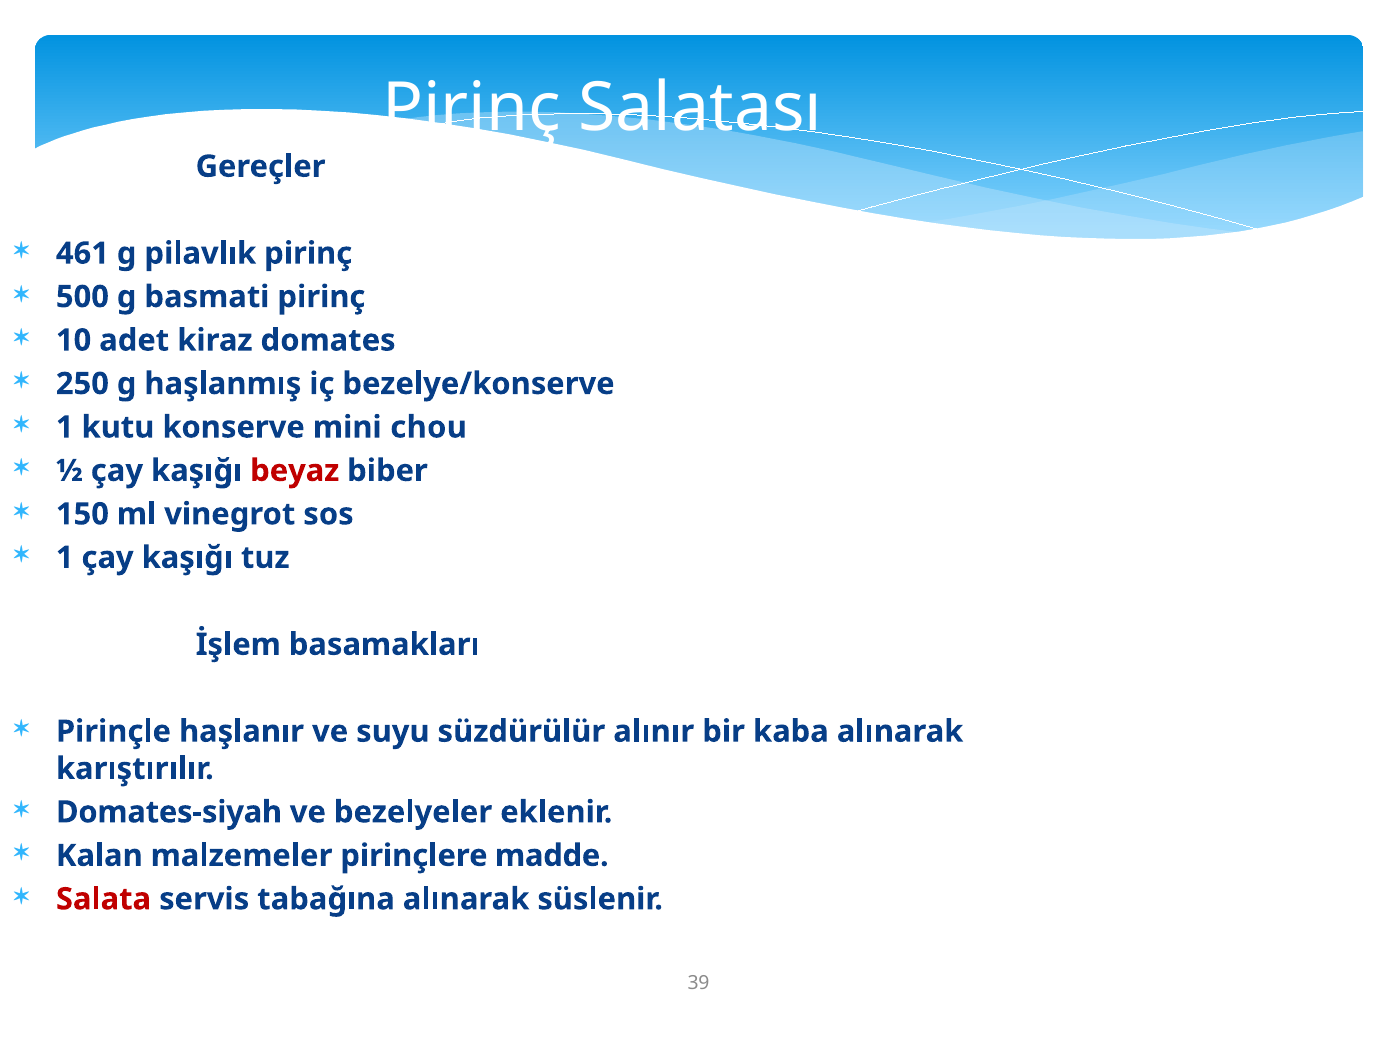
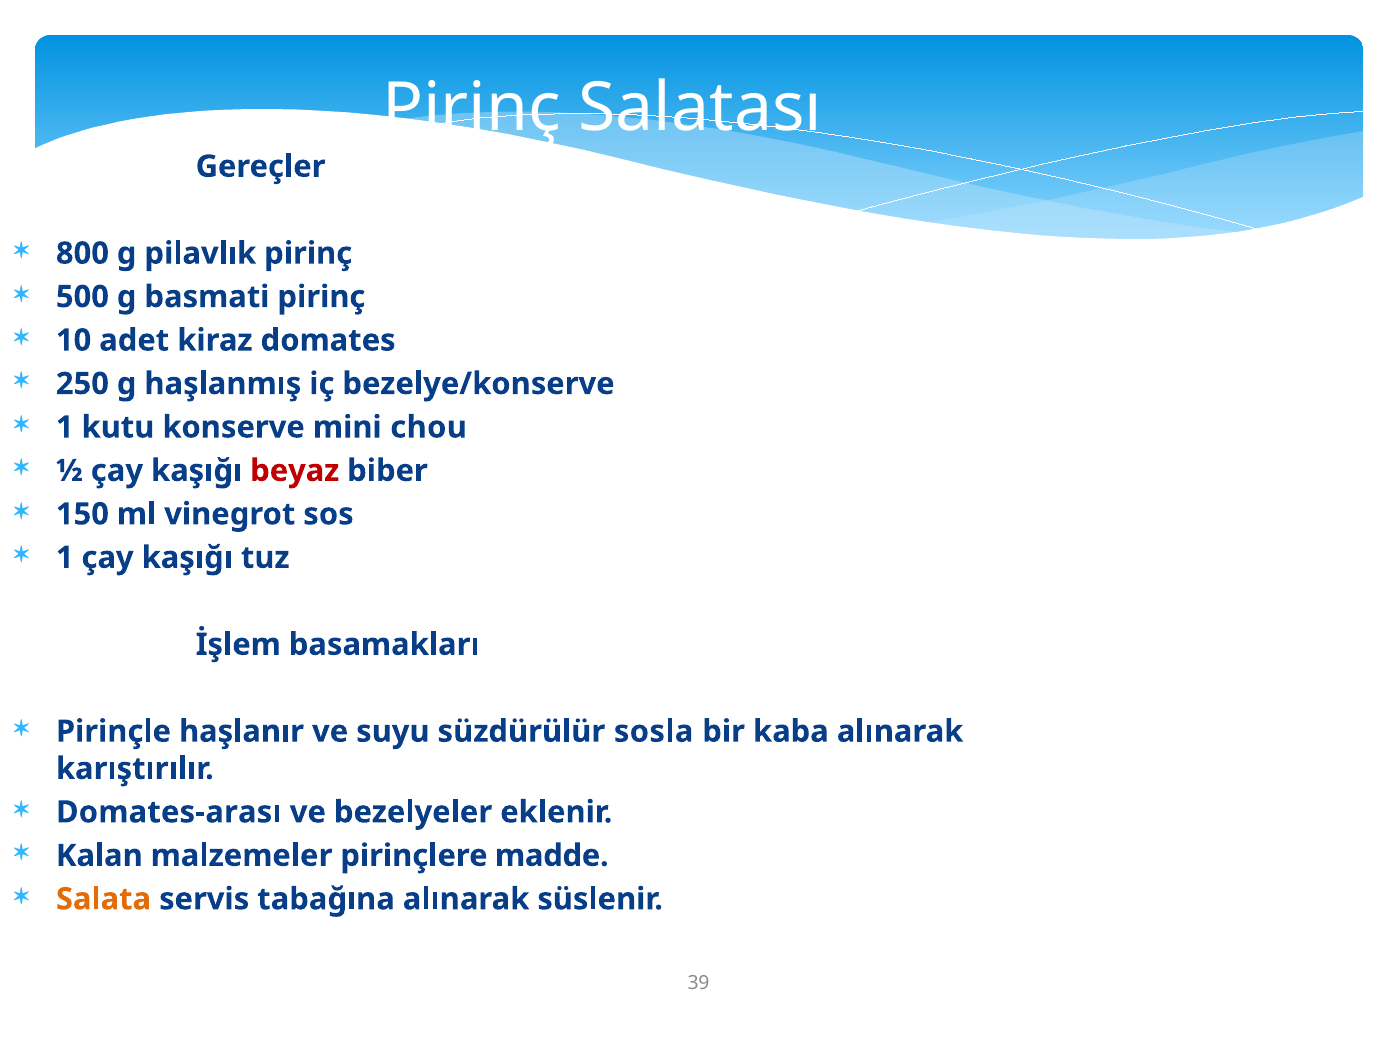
461: 461 -> 800
alınır: alınır -> sosla
Domates-siyah: Domates-siyah -> Domates-arası
Salata colour: red -> orange
